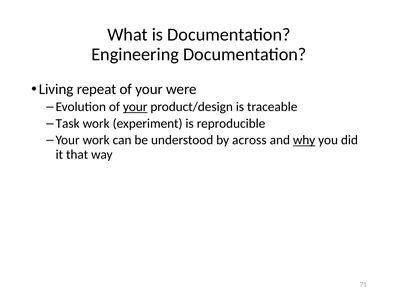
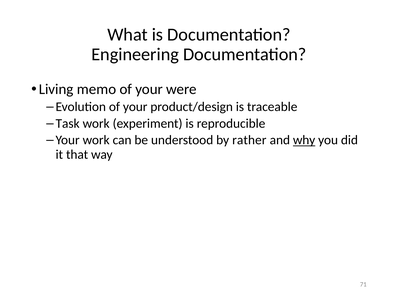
repeat: repeat -> memo
your at (135, 107) underline: present -> none
across: across -> rather
